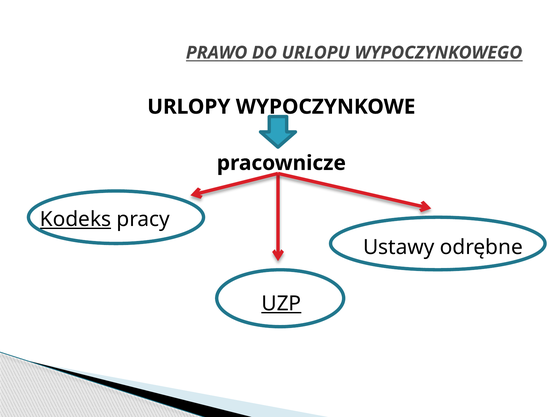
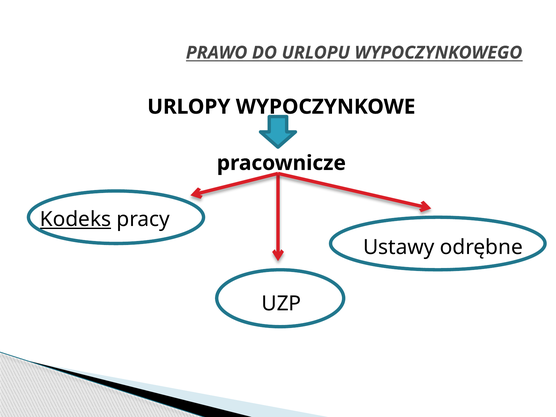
UZP underline: present -> none
